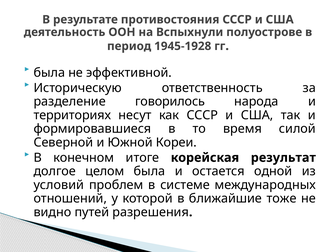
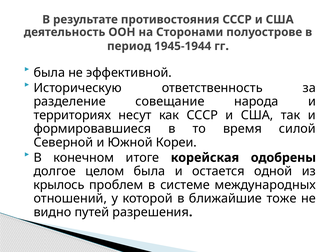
Вспыхнули: Вспыхнули -> Сторонами
1945-1928: 1945-1928 -> 1945-1944
говорилось: говорилось -> совещание
результат: результат -> одобрены
условий: условий -> крылось
